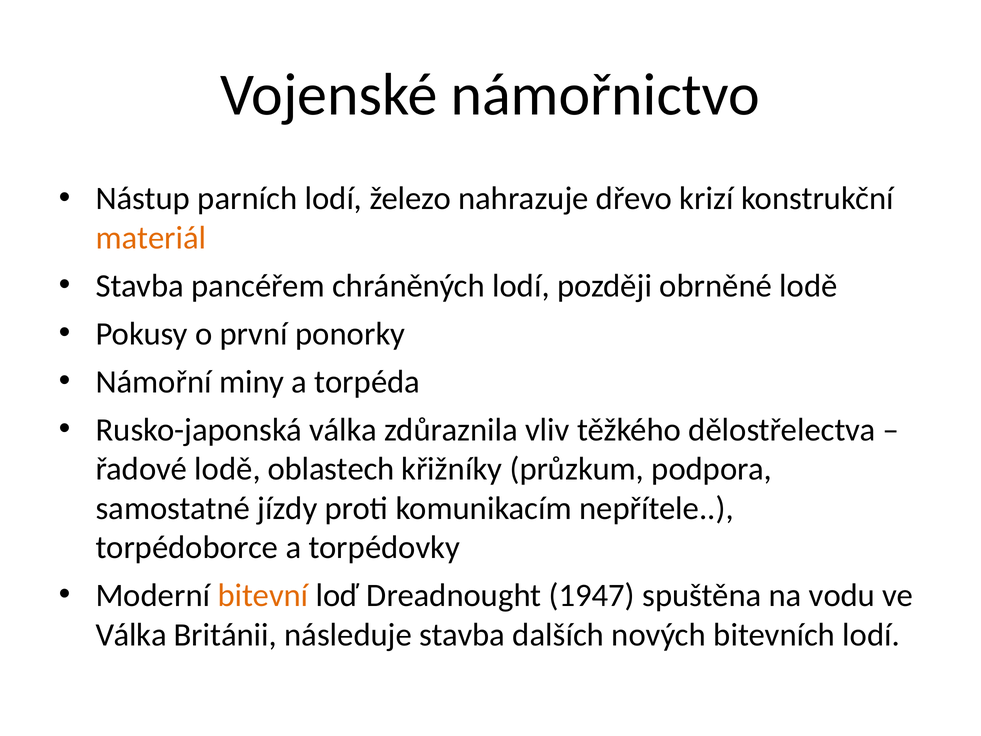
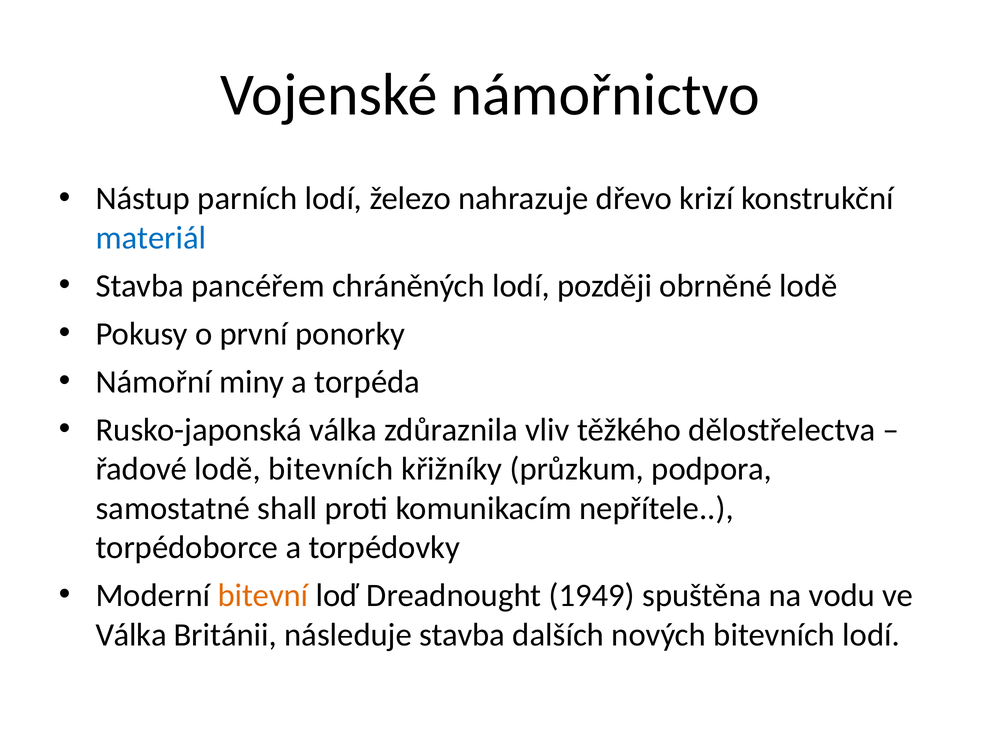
materiál colour: orange -> blue
lodě oblastech: oblastech -> bitevních
jízdy: jízdy -> shall
1947: 1947 -> 1949
